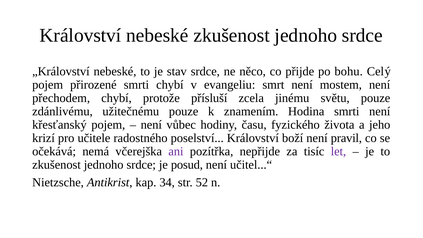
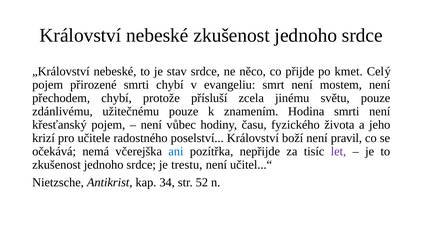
bohu: bohu -> kmet
ani colour: purple -> blue
posud: posud -> trestu
